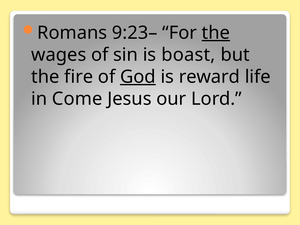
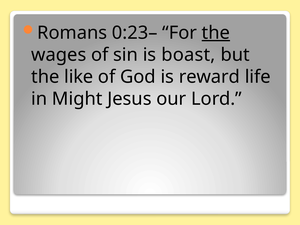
9:23–: 9:23– -> 0:23–
fire: fire -> like
God underline: present -> none
Come: Come -> Might
